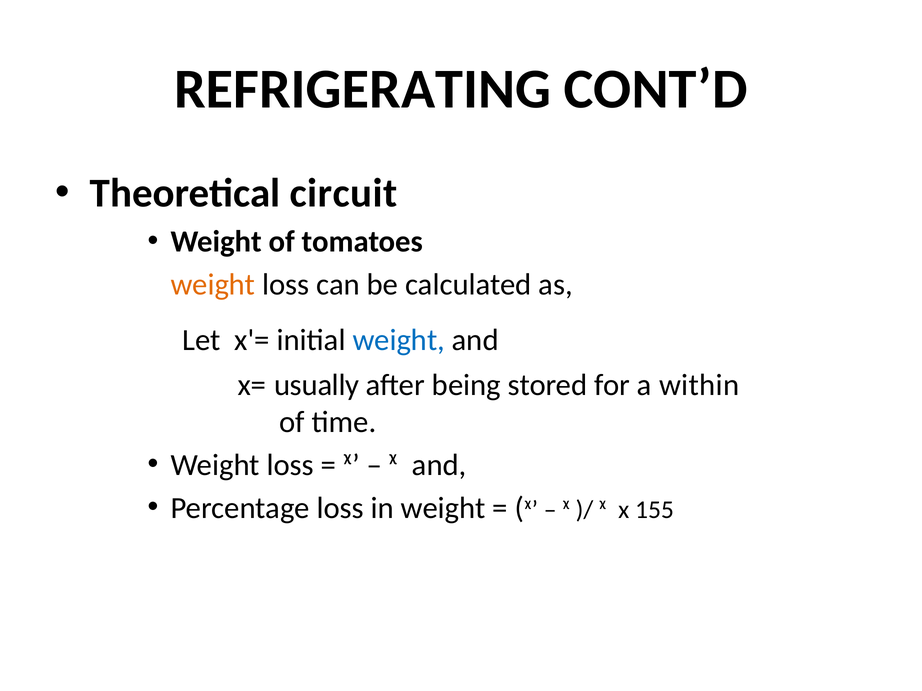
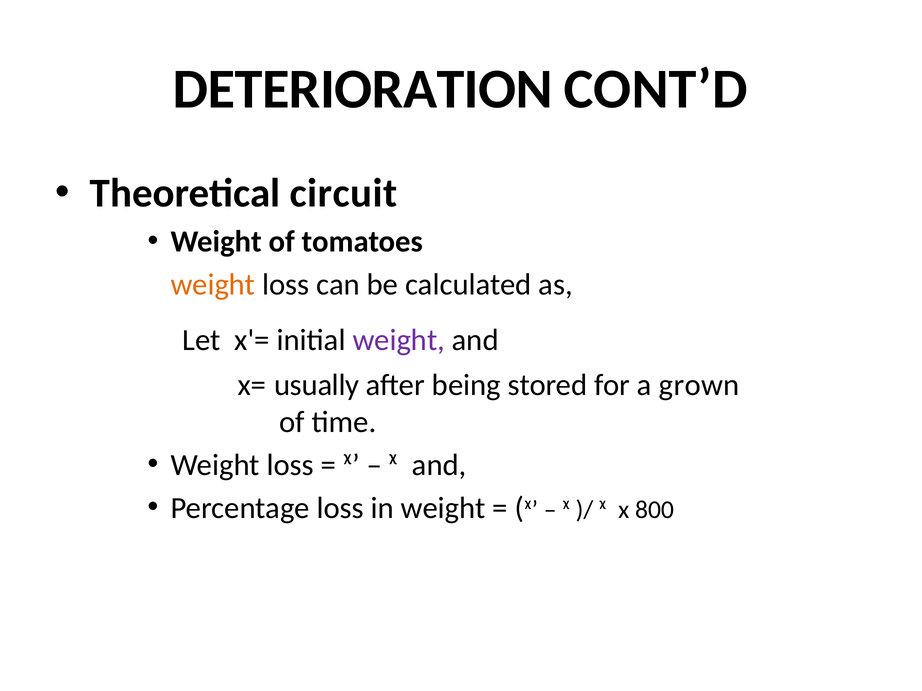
REFRIGERATING: REFRIGERATING -> DETERIORATION
weight at (399, 340) colour: blue -> purple
within: within -> grown
155: 155 -> 800
